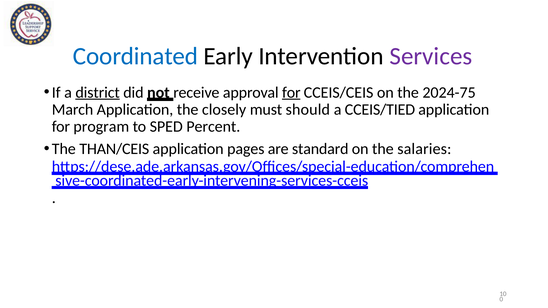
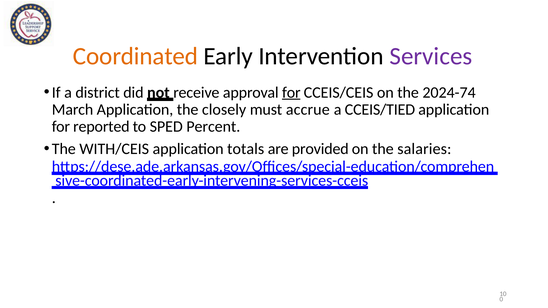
Coordinated colour: blue -> orange
district underline: present -> none
2024-75: 2024-75 -> 2024-74
should: should -> accrue
program: program -> reported
THAN/CEIS: THAN/CEIS -> WITH/CEIS
pages: pages -> totals
standard: standard -> provided
